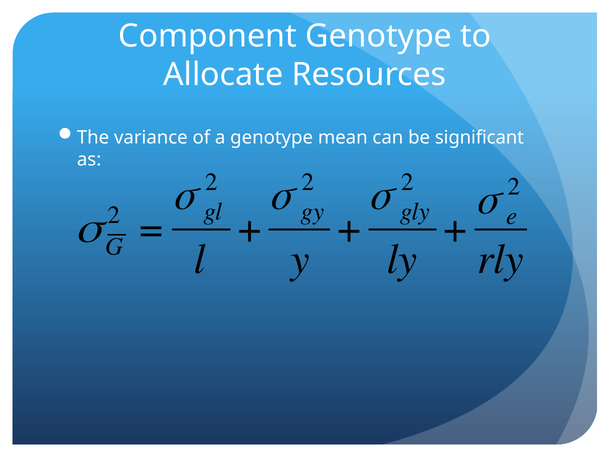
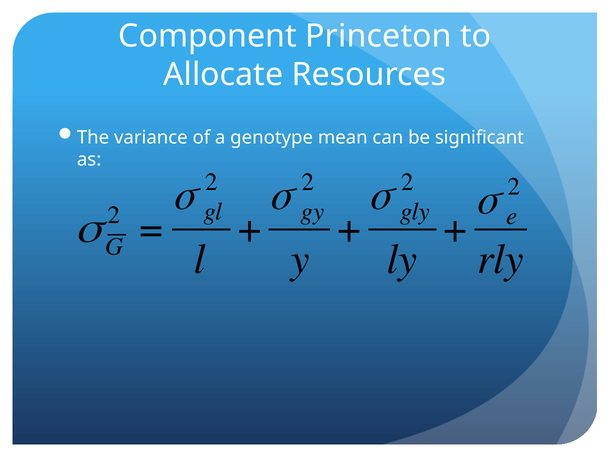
Component Genotype: Genotype -> Princeton
